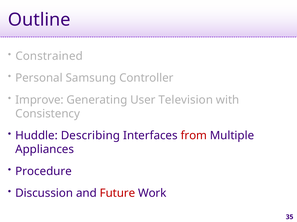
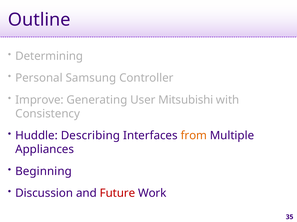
Constrained: Constrained -> Determining
Television: Television -> Mitsubishi
from colour: red -> orange
Procedure: Procedure -> Beginning
